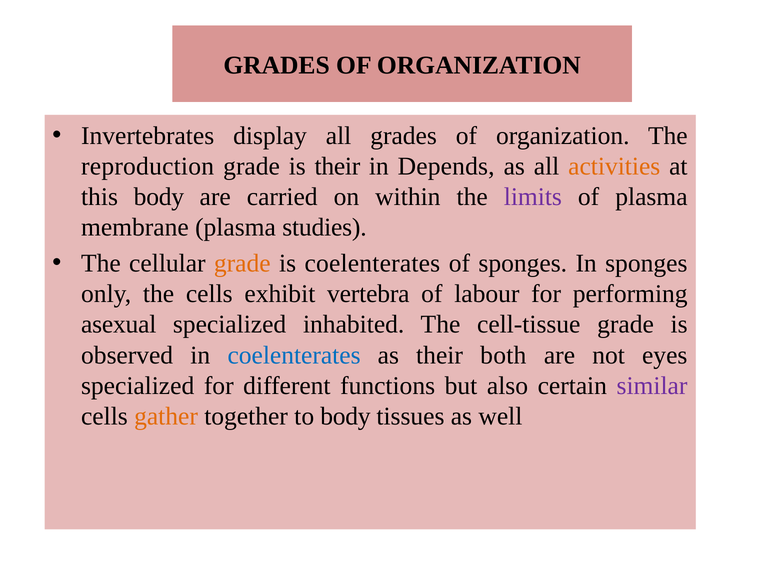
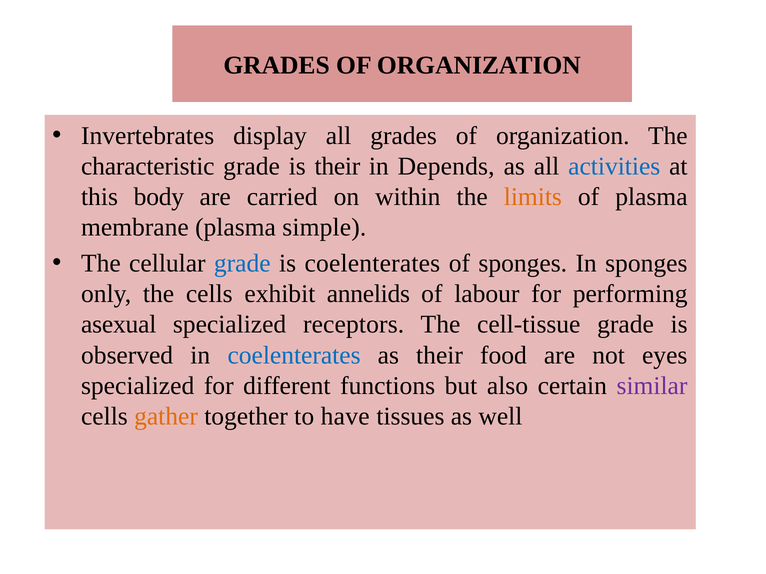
reproduction: reproduction -> characteristic
activities colour: orange -> blue
limits colour: purple -> orange
studies: studies -> simple
grade at (242, 264) colour: orange -> blue
vertebra: vertebra -> annelids
inhabited: inhabited -> receptors
both: both -> food
to body: body -> have
